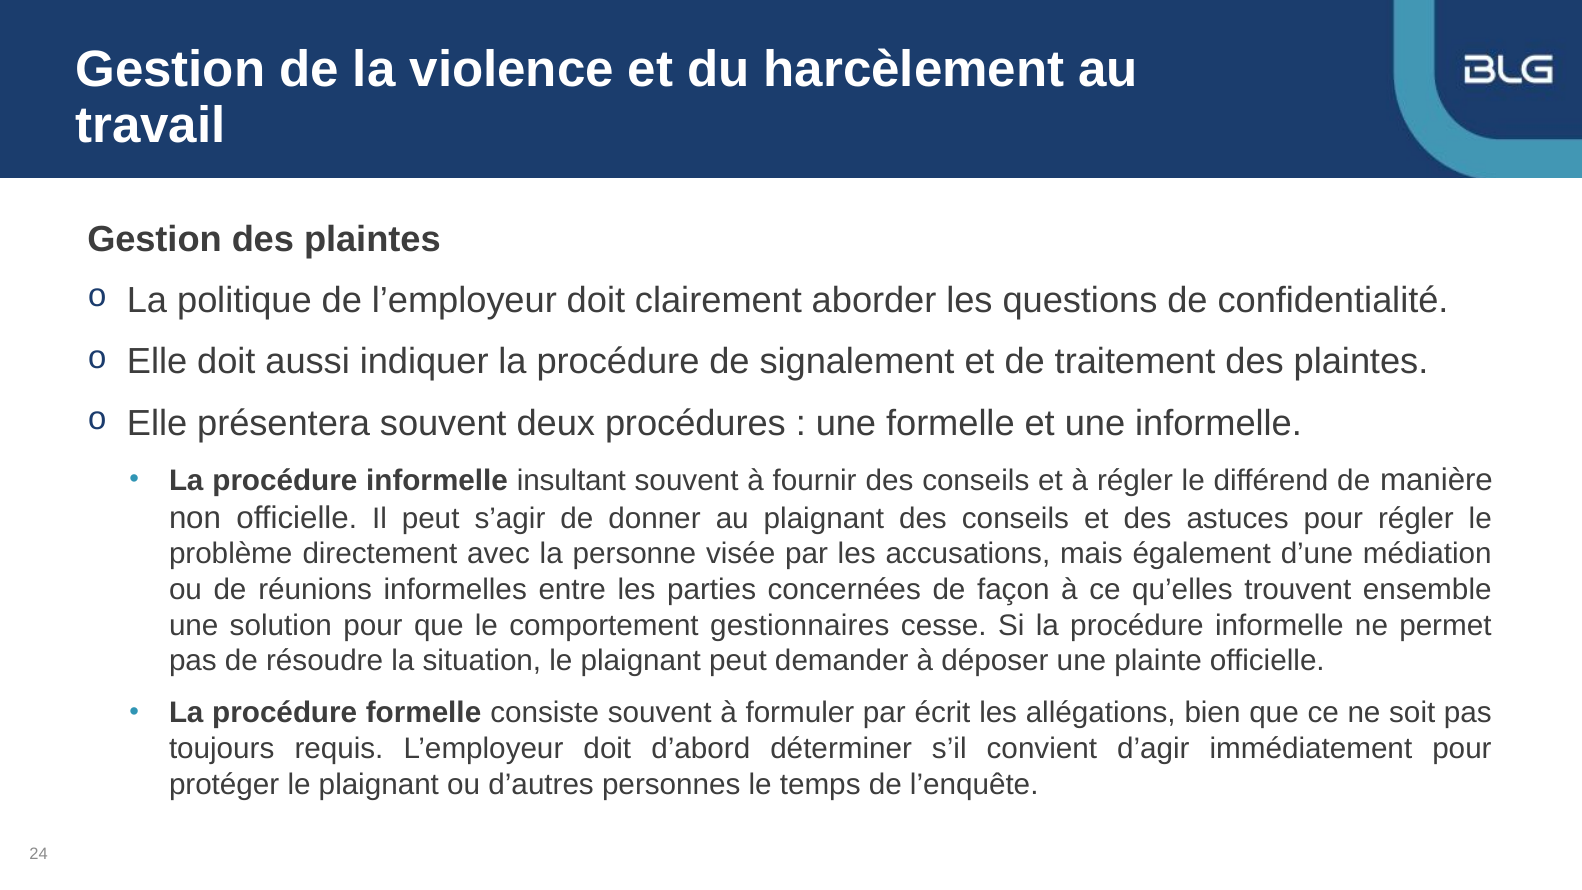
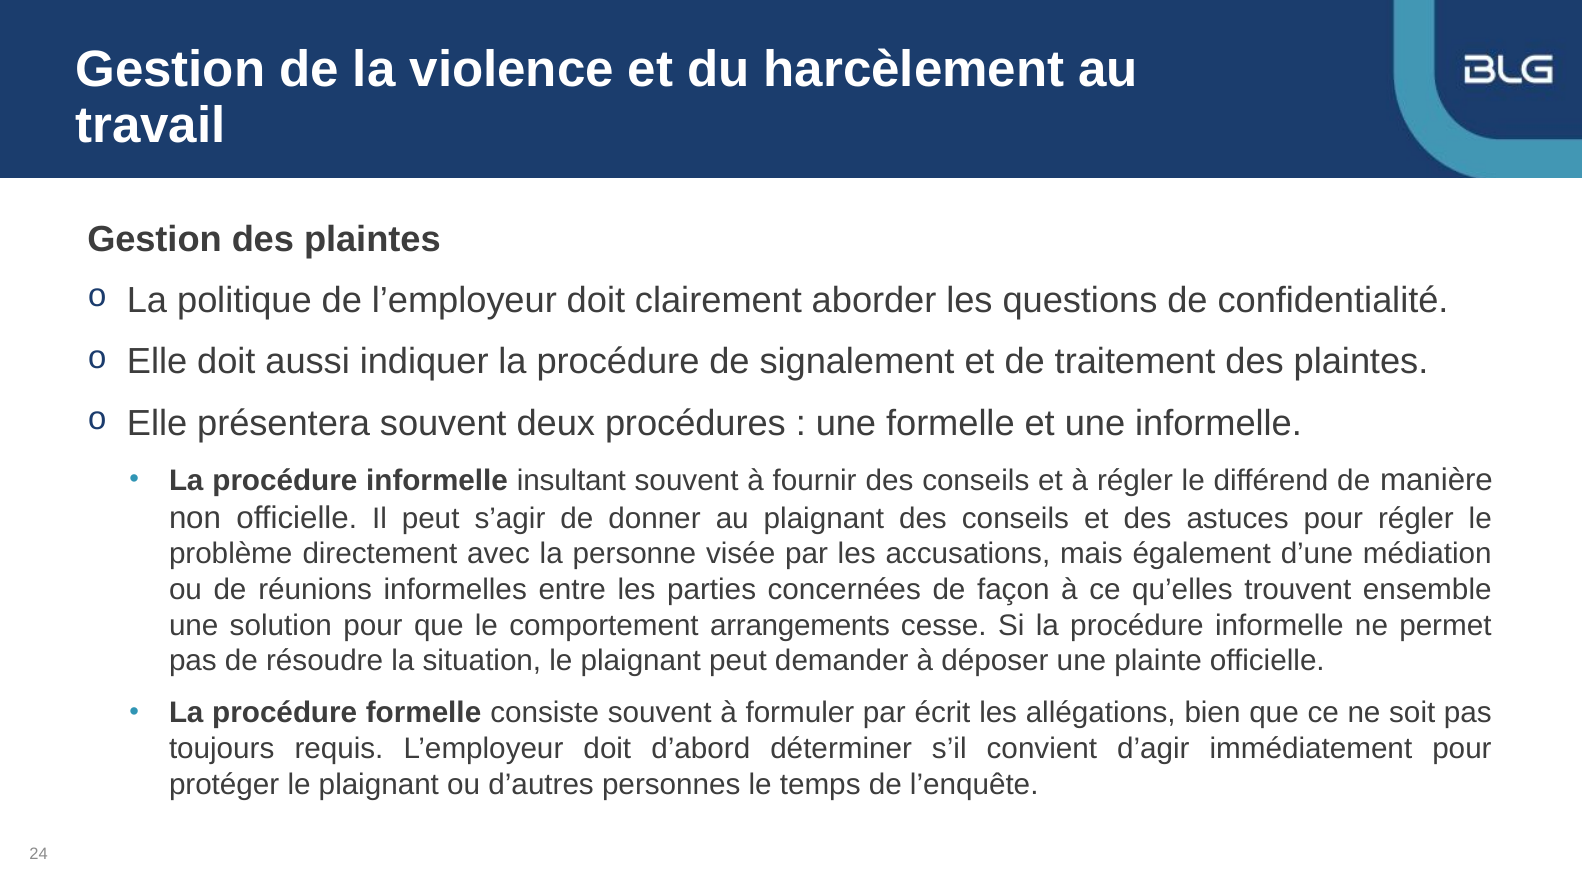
gestionnaires: gestionnaires -> arrangements
